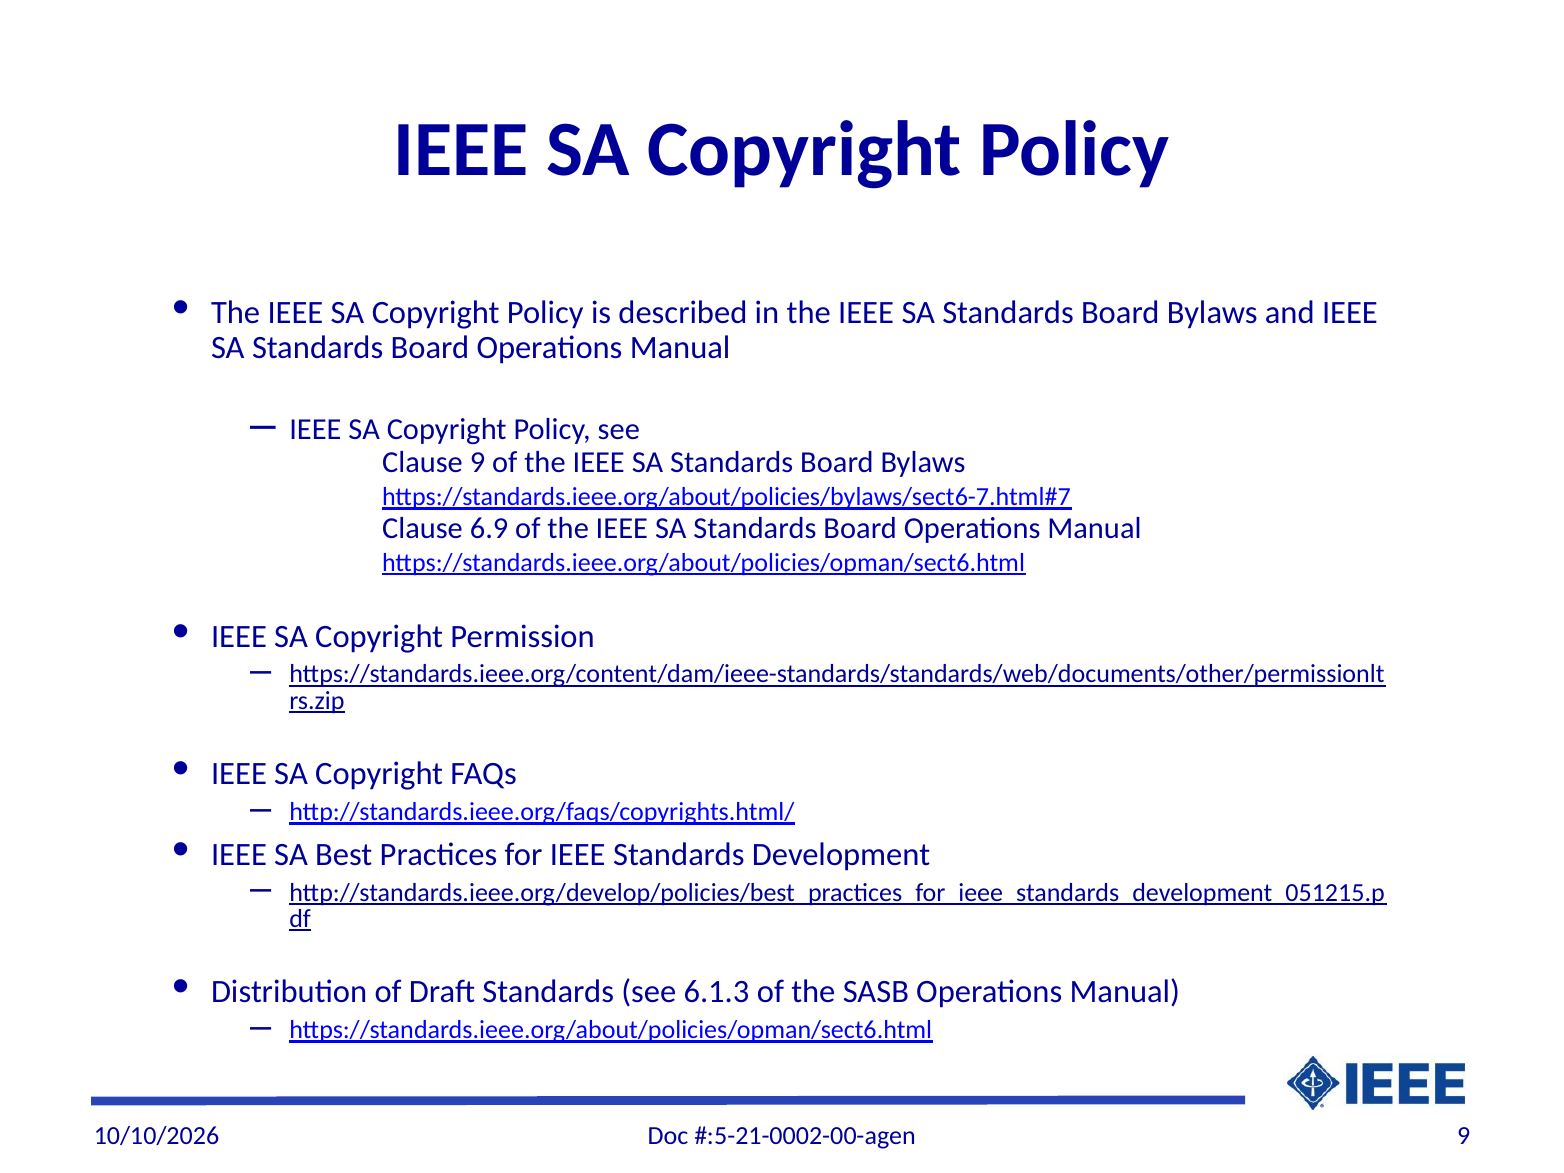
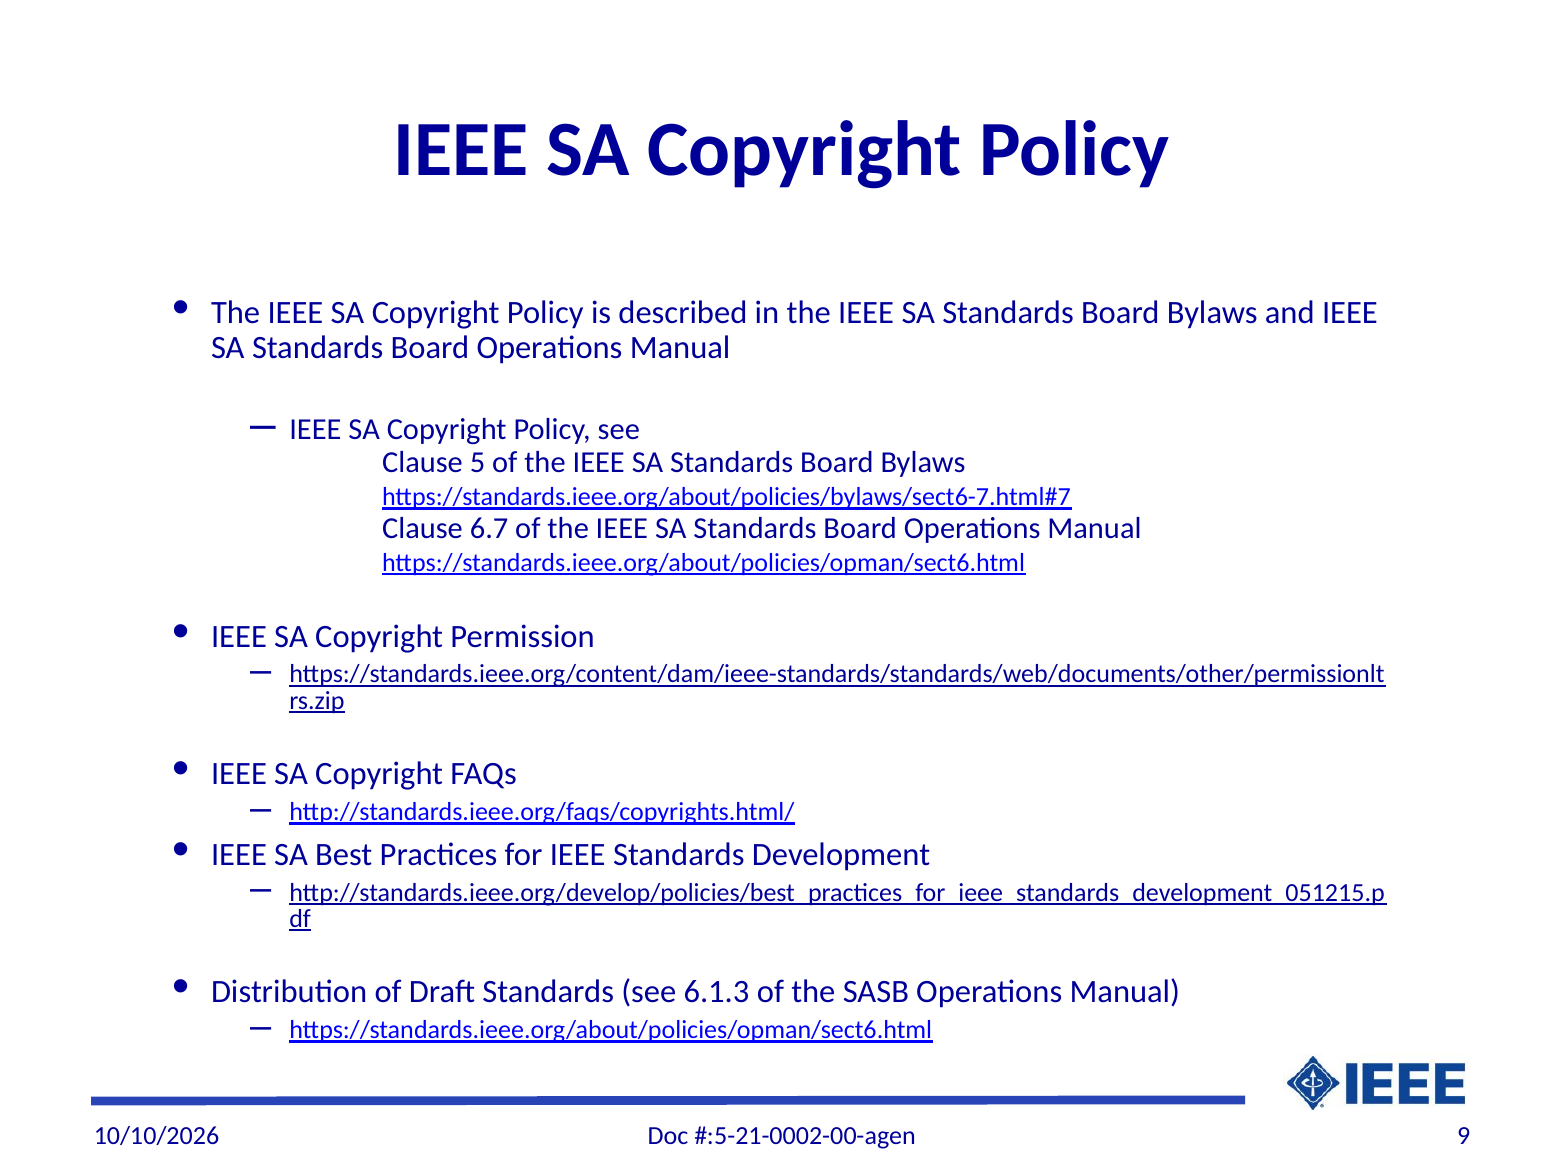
Clause 9: 9 -> 5
6.9: 6.9 -> 6.7
